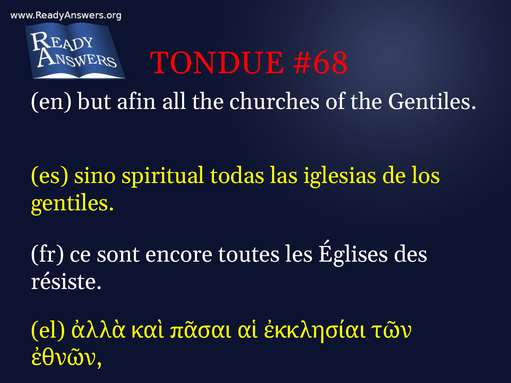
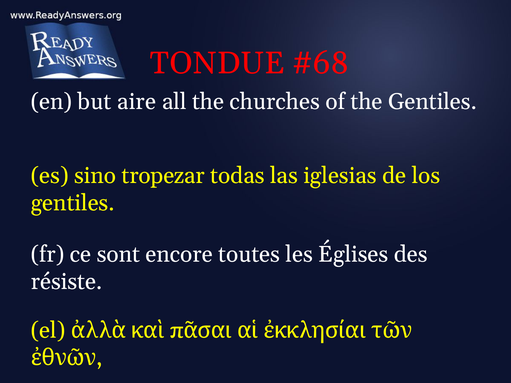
afin: afin -> aire
spiritual: spiritual -> tropezar
